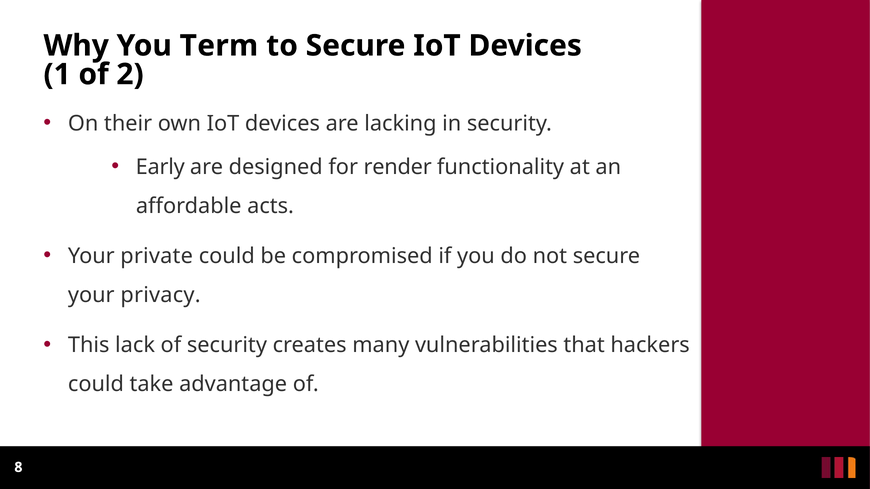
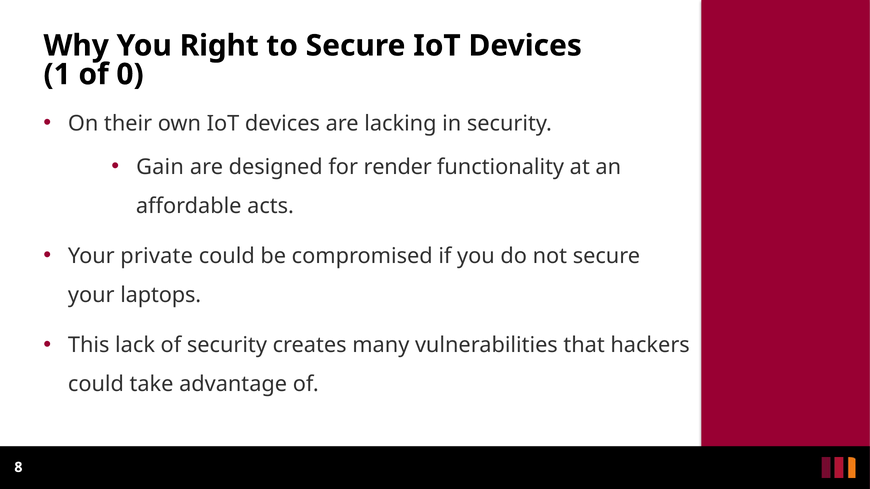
Term: Term -> Right
2: 2 -> 0
Early: Early -> Gain
privacy: privacy -> laptops
